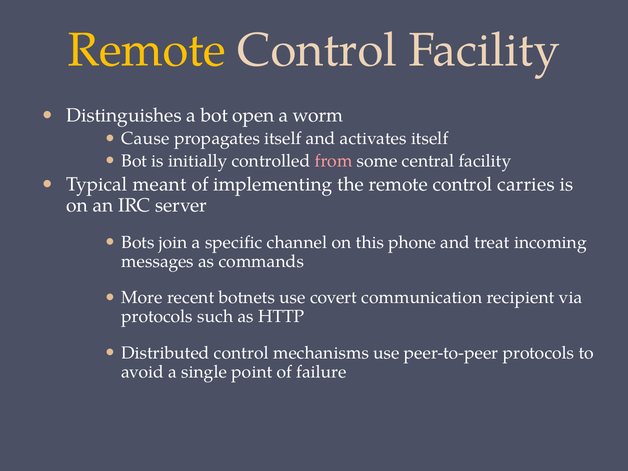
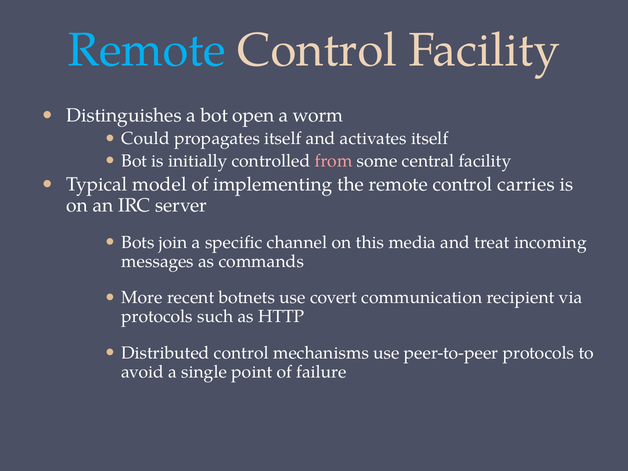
Remote at (147, 50) colour: yellow -> light blue
Cause: Cause -> Could
meant: meant -> model
phone: phone -> media
